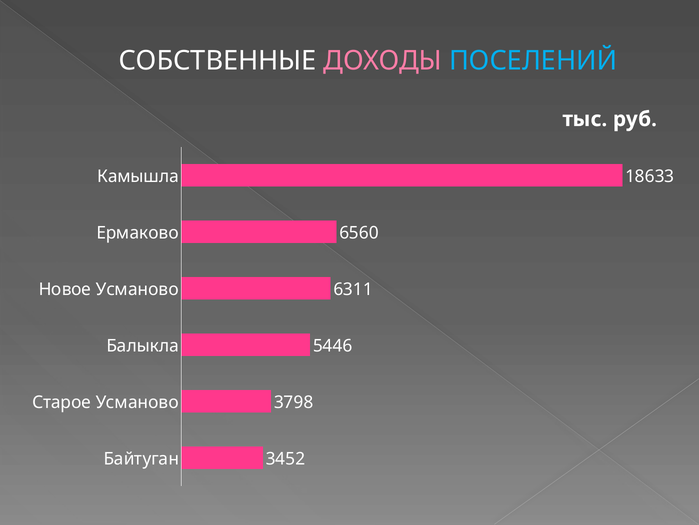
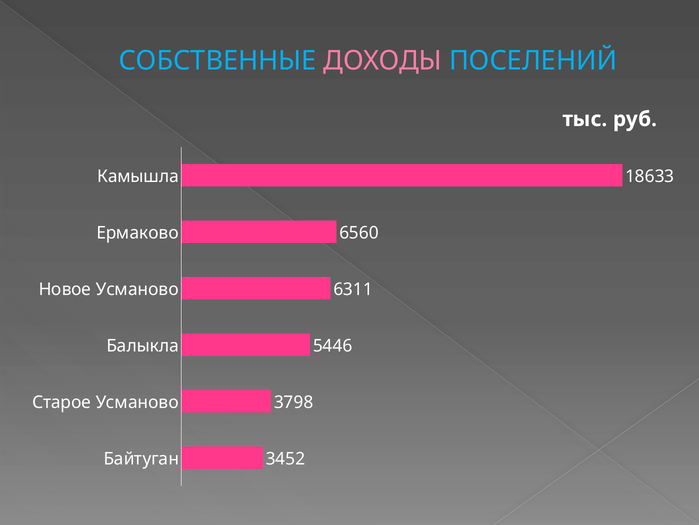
СОБСТВЕННЫЕ colour: white -> light blue
